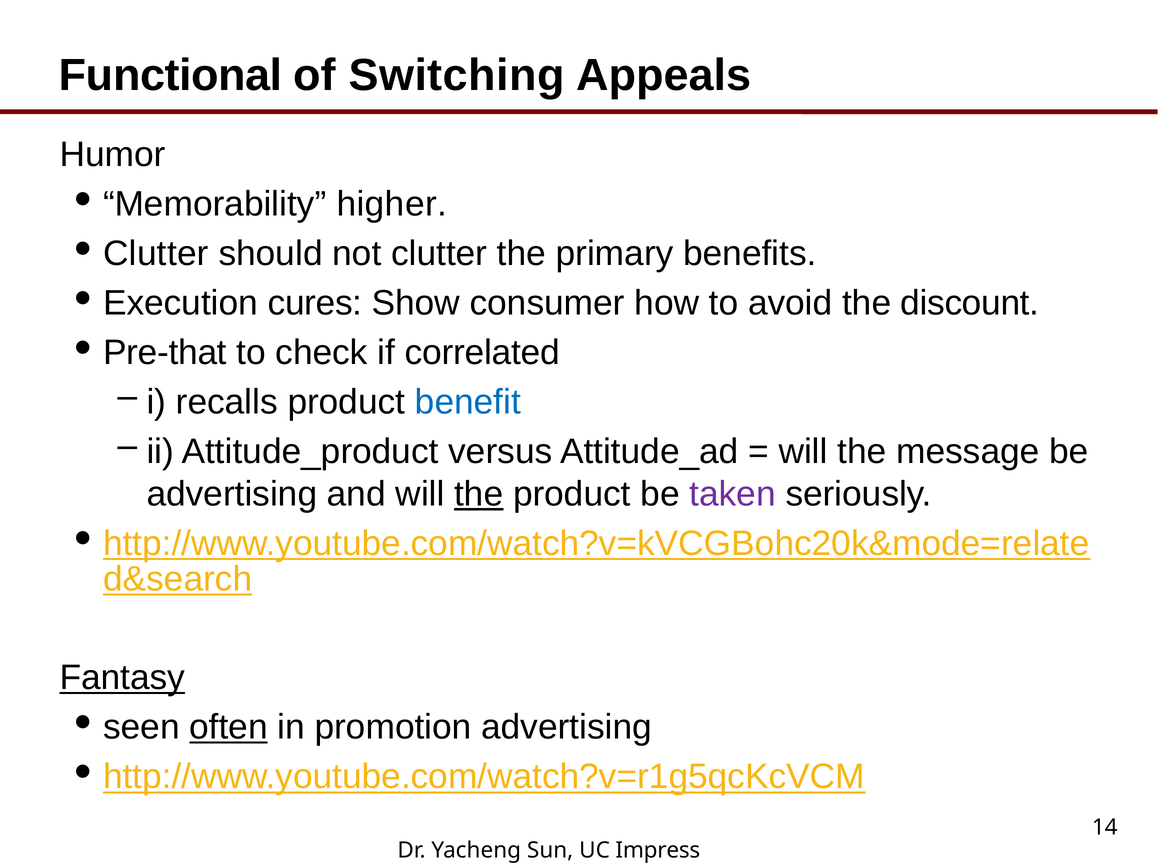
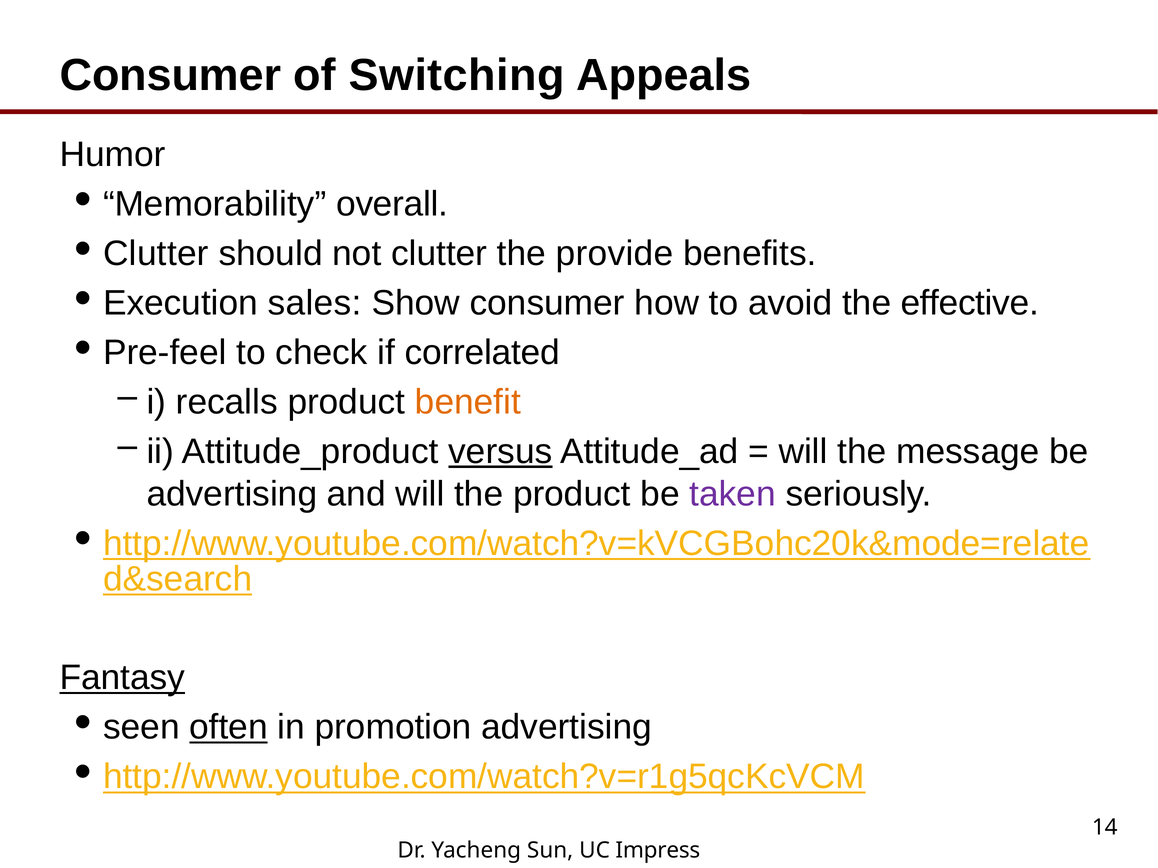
Functional at (171, 75): Functional -> Consumer
higher: higher -> overall
primary: primary -> provide
cures: cures -> sales
discount: discount -> effective
Pre-that: Pre-that -> Pre-feel
benefit colour: blue -> orange
versus underline: none -> present
the at (479, 494) underline: present -> none
